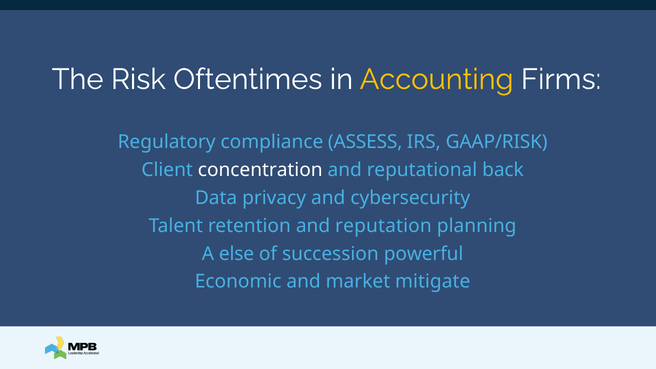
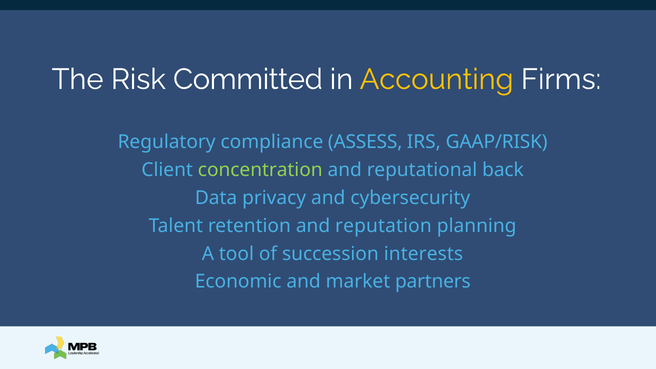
Oftentimes: Oftentimes -> Committed
concentration colour: white -> light green
else: else -> tool
powerful: powerful -> interests
mitigate: mitigate -> partners
